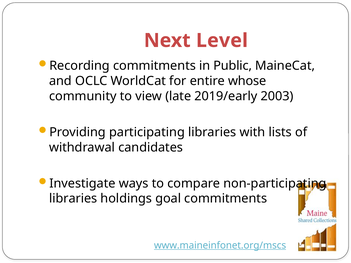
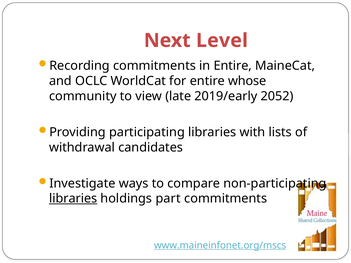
in Public: Public -> Entire
2003: 2003 -> 2052
libraries at (73, 199) underline: none -> present
goal: goal -> part
